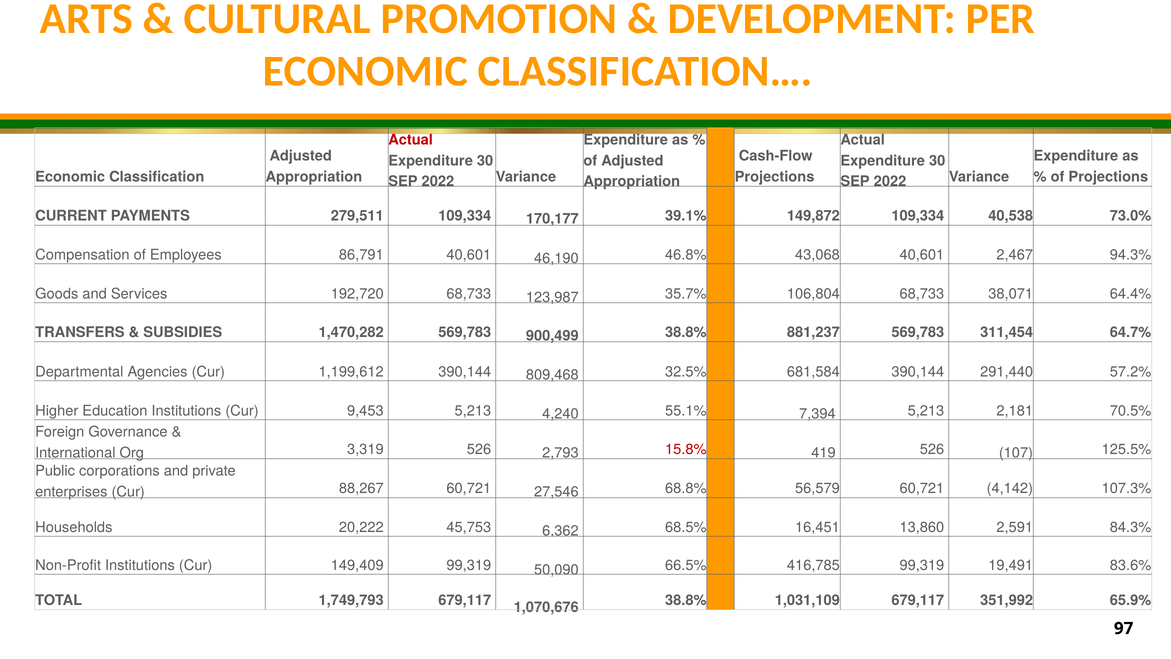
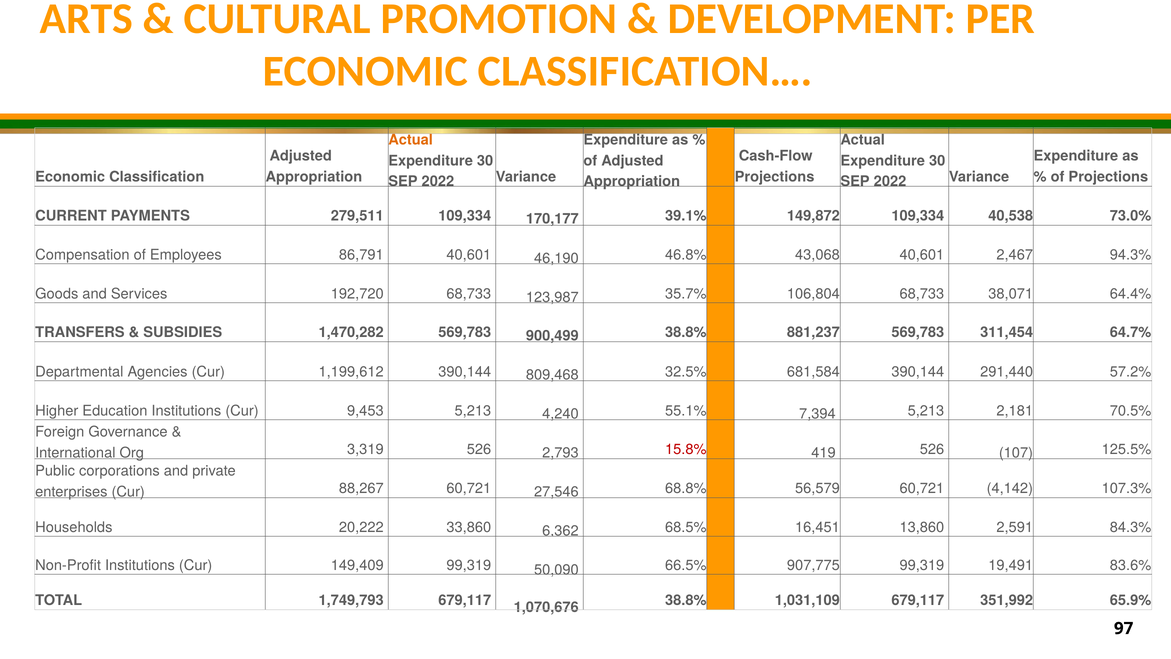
Actual at (411, 140) colour: red -> orange
45,753: 45,753 -> 33,860
416,785: 416,785 -> 907,775
